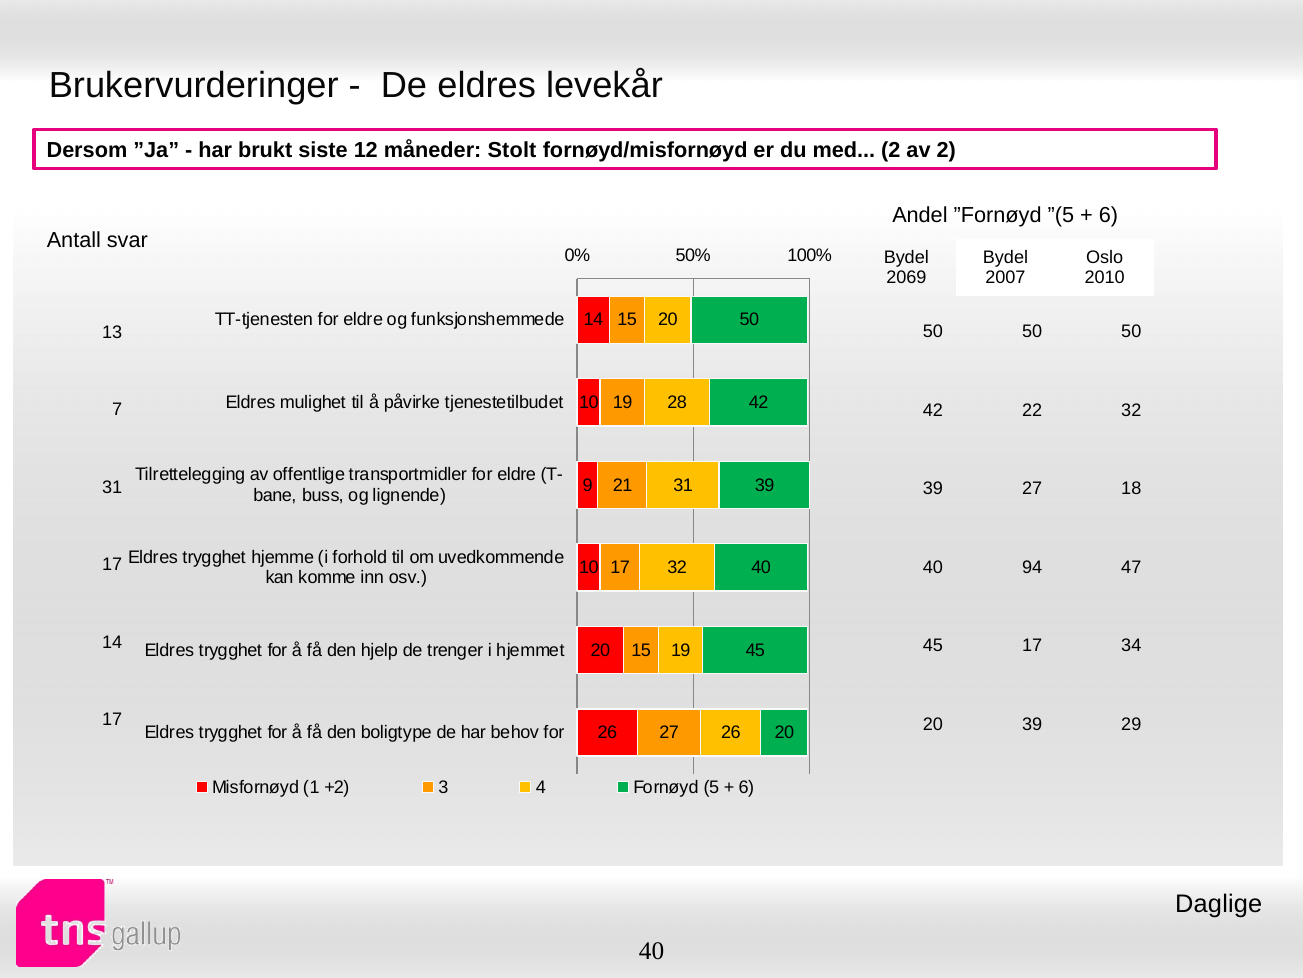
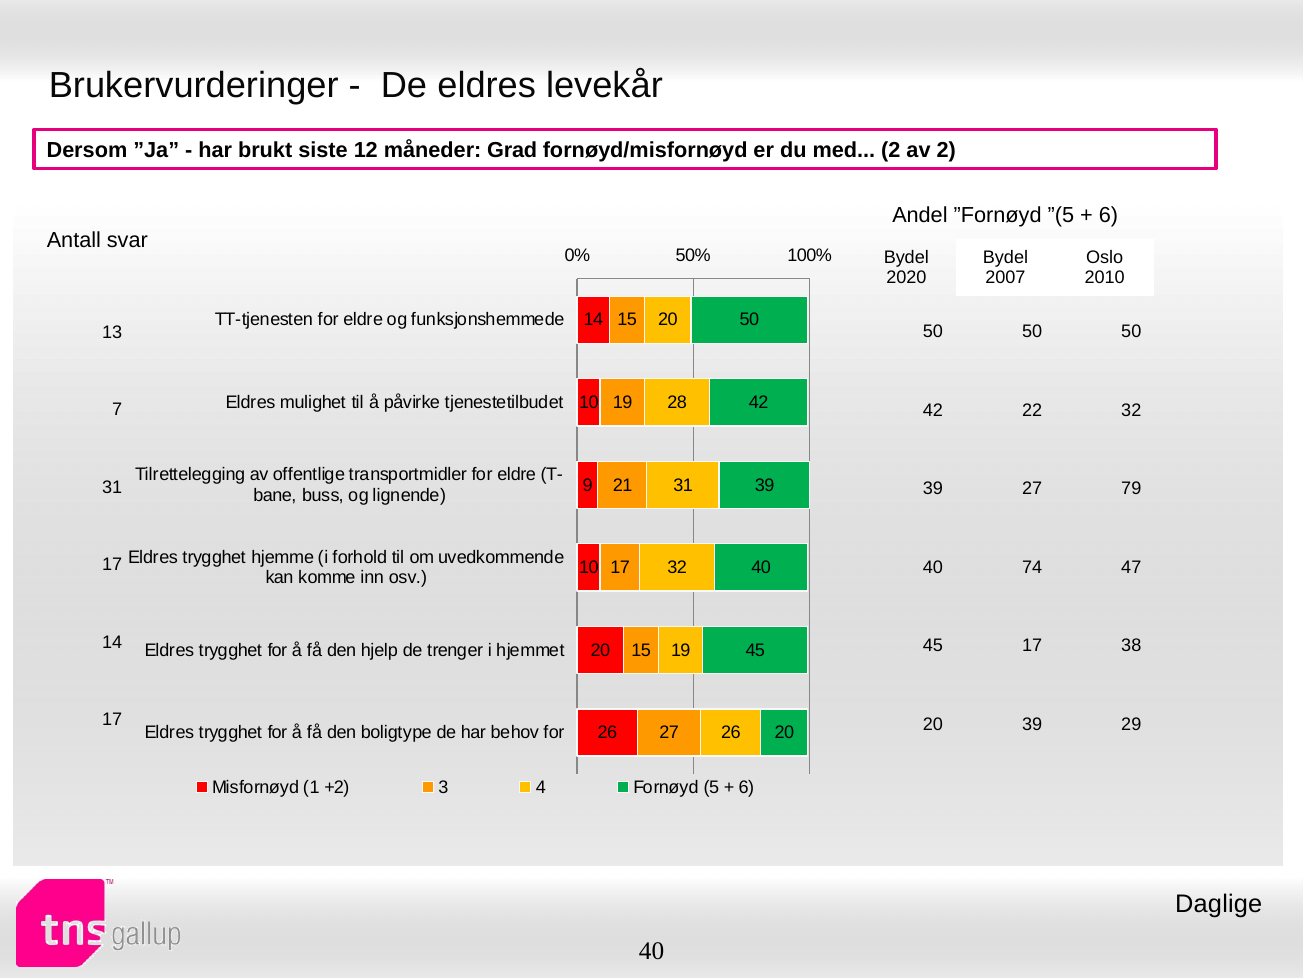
Stolt: Stolt -> Grad
2069: 2069 -> 2020
18: 18 -> 79
94: 94 -> 74
34: 34 -> 38
